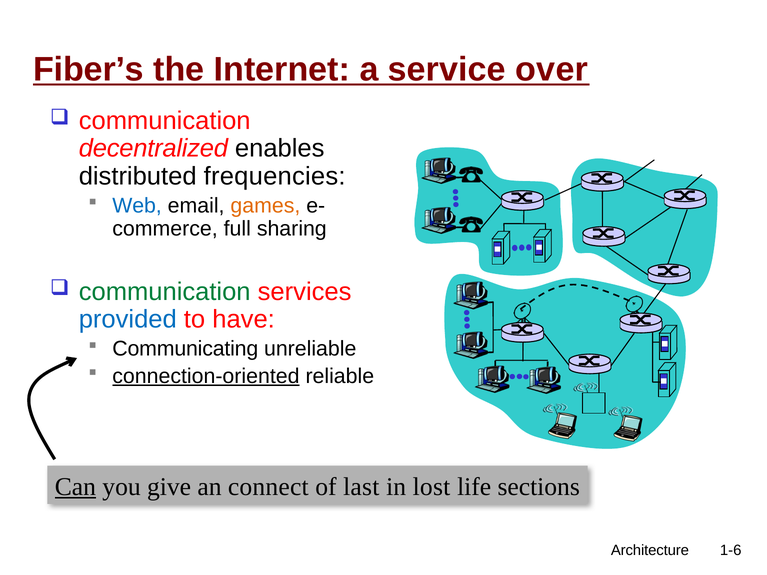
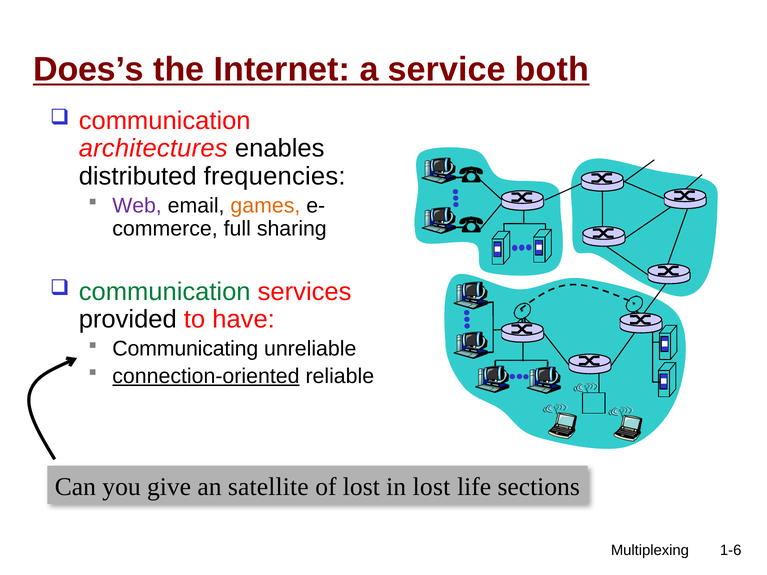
Fiber’s: Fiber’s -> Does’s
over: over -> both
decentralized: decentralized -> architectures
Web colour: blue -> purple
provided colour: blue -> black
Can underline: present -> none
connect: connect -> satellite
of last: last -> lost
Architecture: Architecture -> Multiplexing
